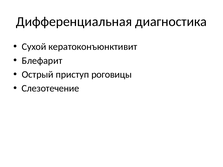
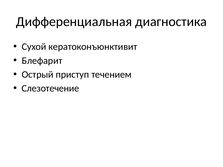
роговицы: роговицы -> течением
